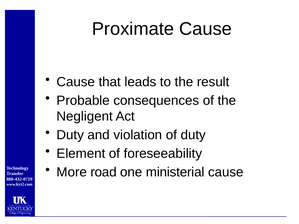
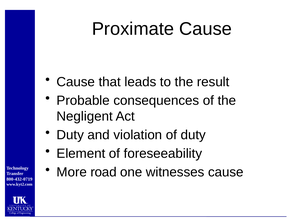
ministerial: ministerial -> witnesses
